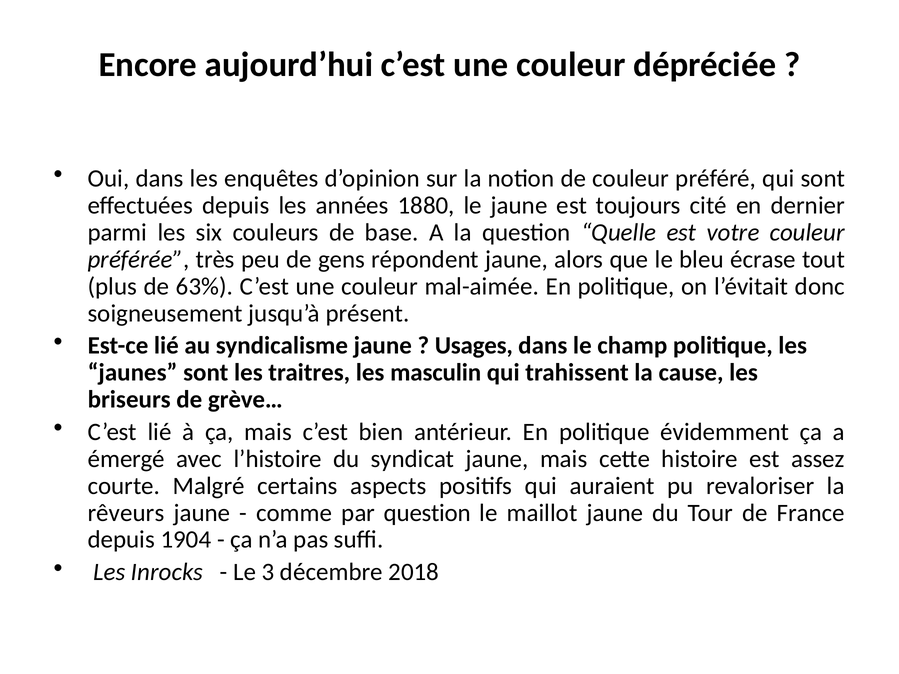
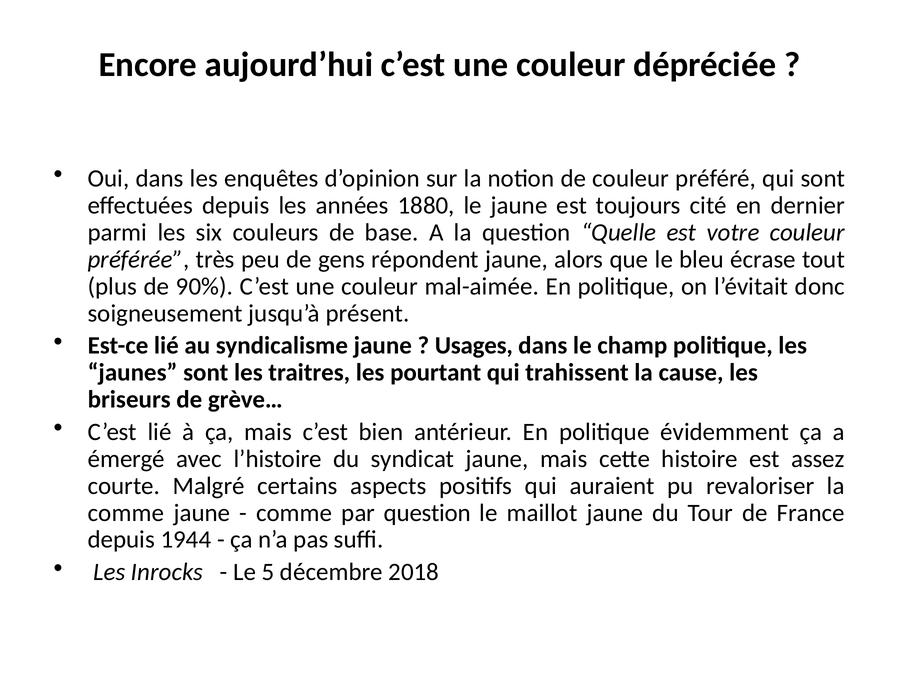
63%: 63% -> 90%
masculin: masculin -> pourtant
rêveurs at (126, 513): rêveurs -> comme
1904: 1904 -> 1944
3: 3 -> 5
